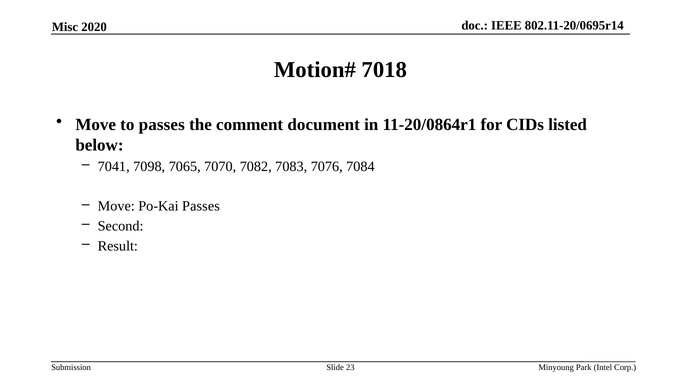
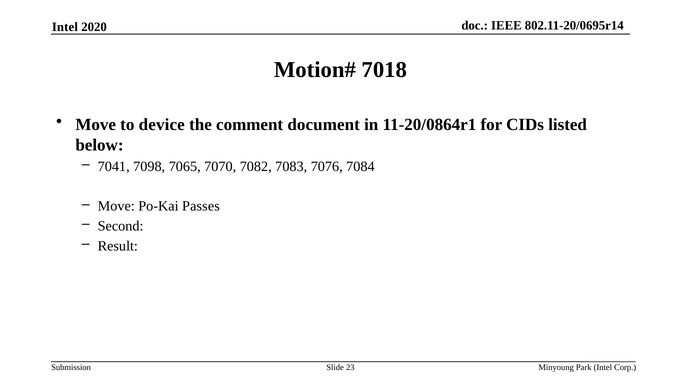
Misc at (65, 27): Misc -> Intel
to passes: passes -> device
